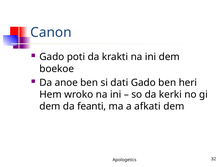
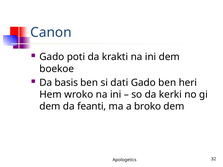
anoe: anoe -> basis
afkati: afkati -> broko
